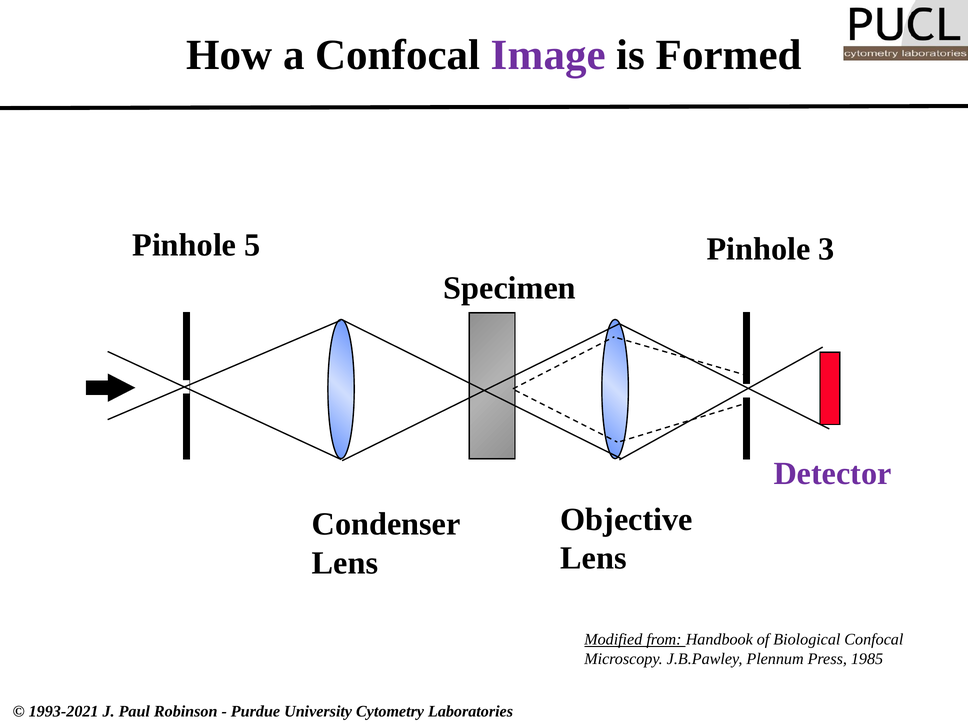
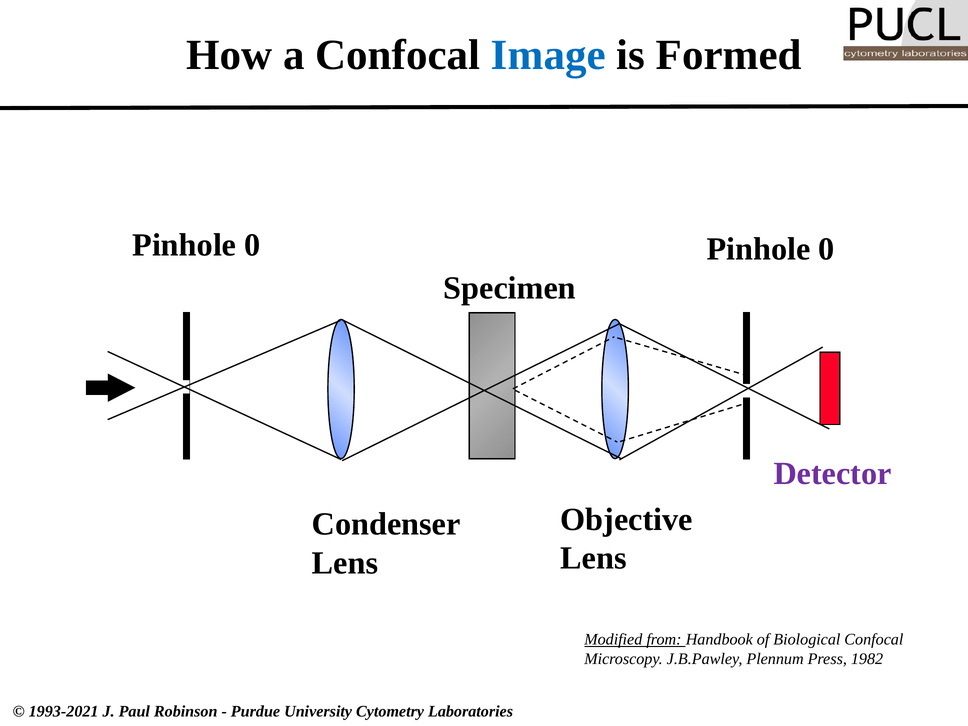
Image colour: purple -> blue
5 at (252, 245): 5 -> 0
3 at (827, 249): 3 -> 0
1985: 1985 -> 1982
